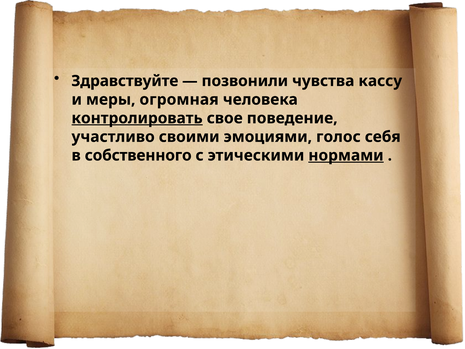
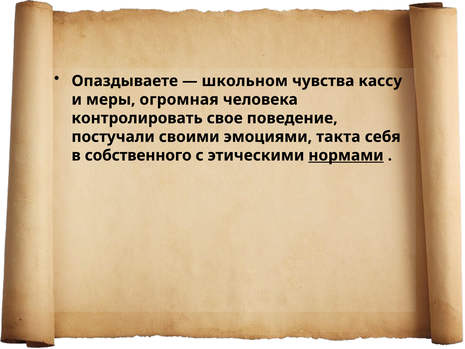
Здравствуйте: Здравствуйте -> Опаздываете
позвонили: позвонили -> школьном
контролировать underline: present -> none
участливо: участливо -> постучали
голос: голос -> такта
